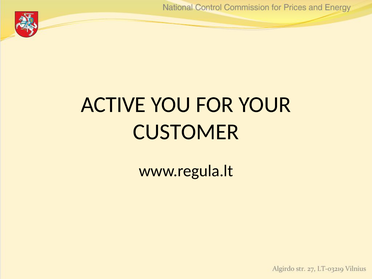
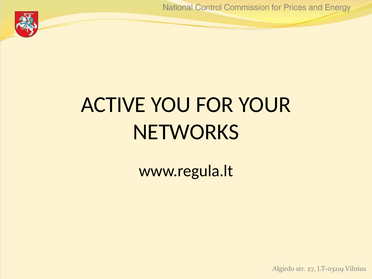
CUSTOMER: CUSTOMER -> NETWORKS
